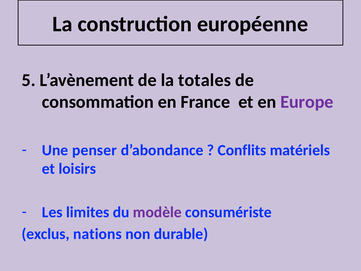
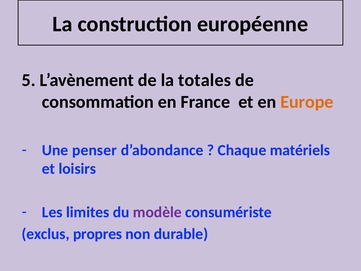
Europe colour: purple -> orange
Conflits: Conflits -> Chaque
nations: nations -> propres
